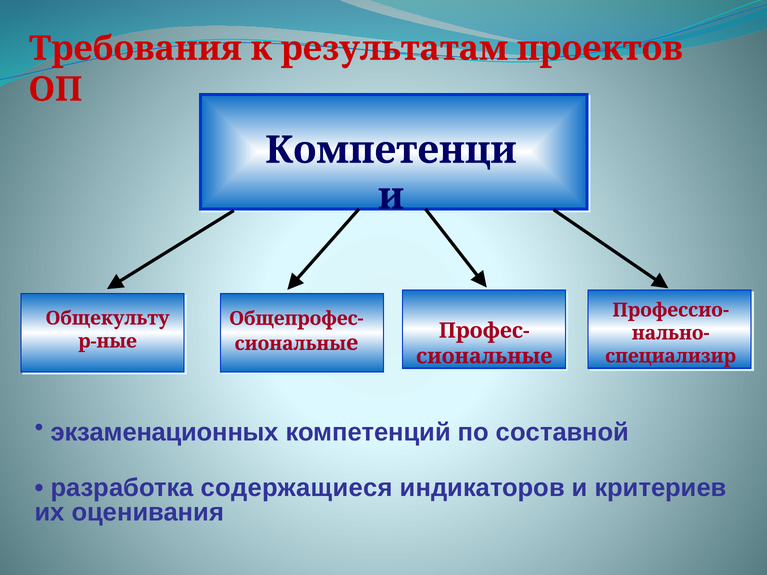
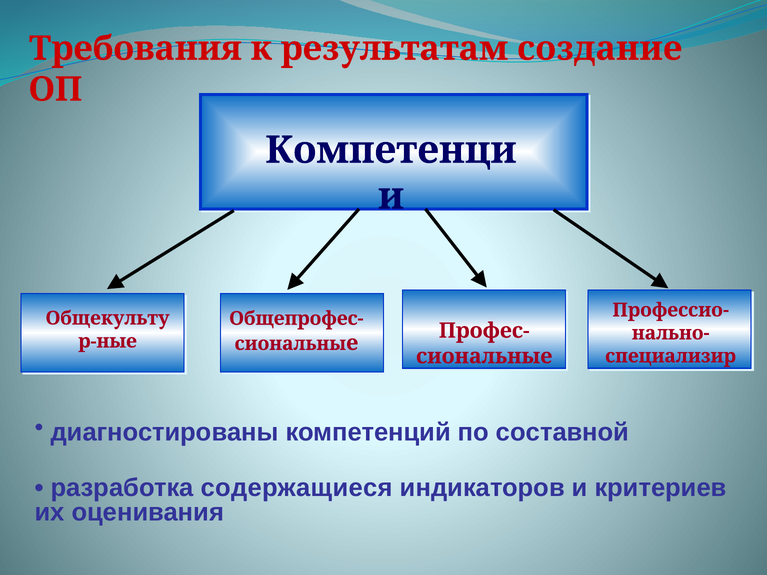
проектов: проектов -> создание
экзаменационных: экзаменационных -> диагностированы
